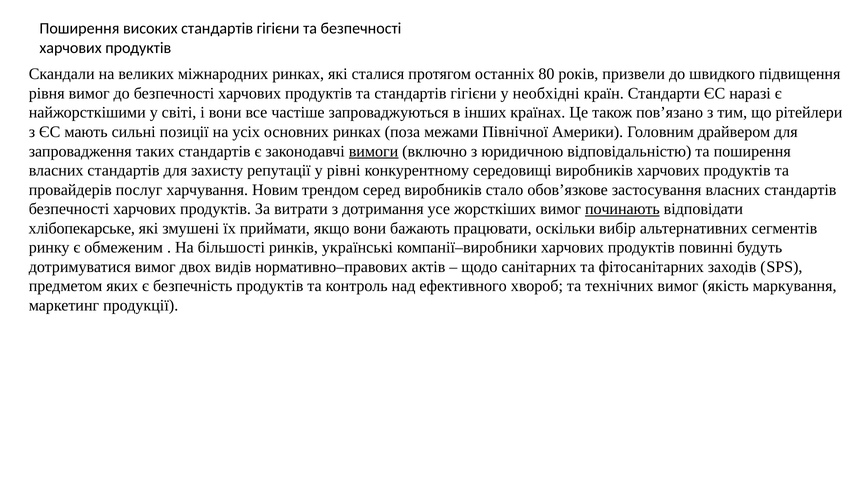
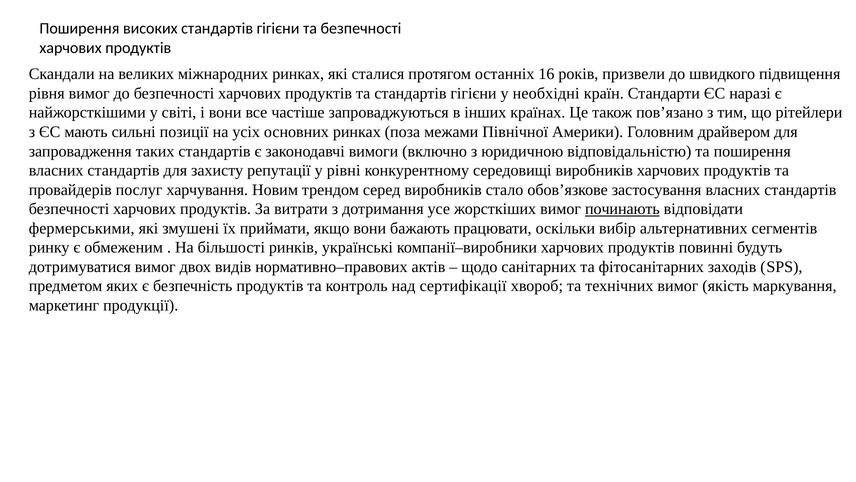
80: 80 -> 16
вимоги underline: present -> none
хлібопекарське: хлібопекарське -> фермерськими
ефективного: ефективного -> сертифікації
